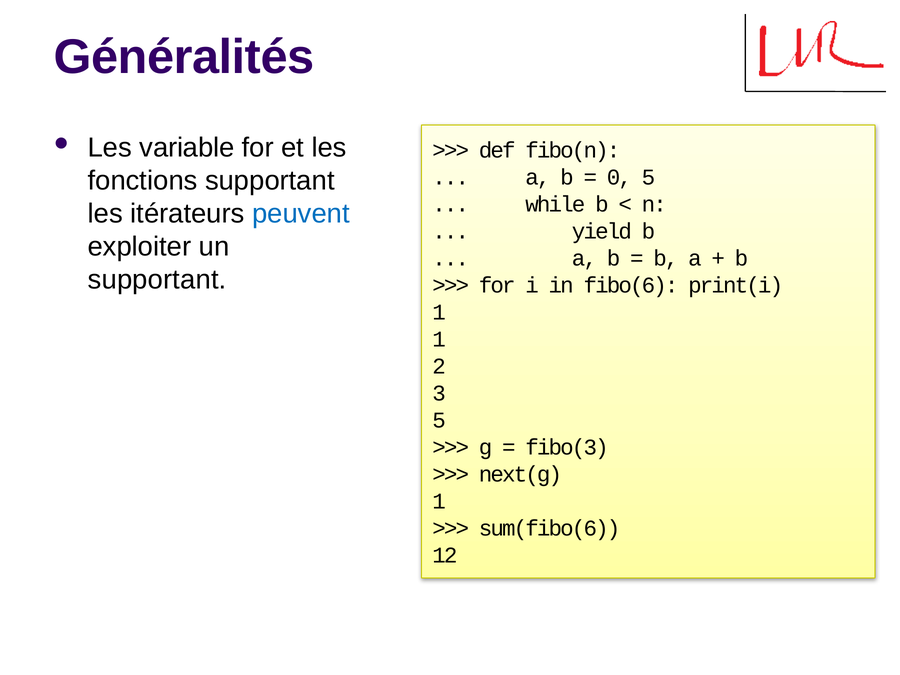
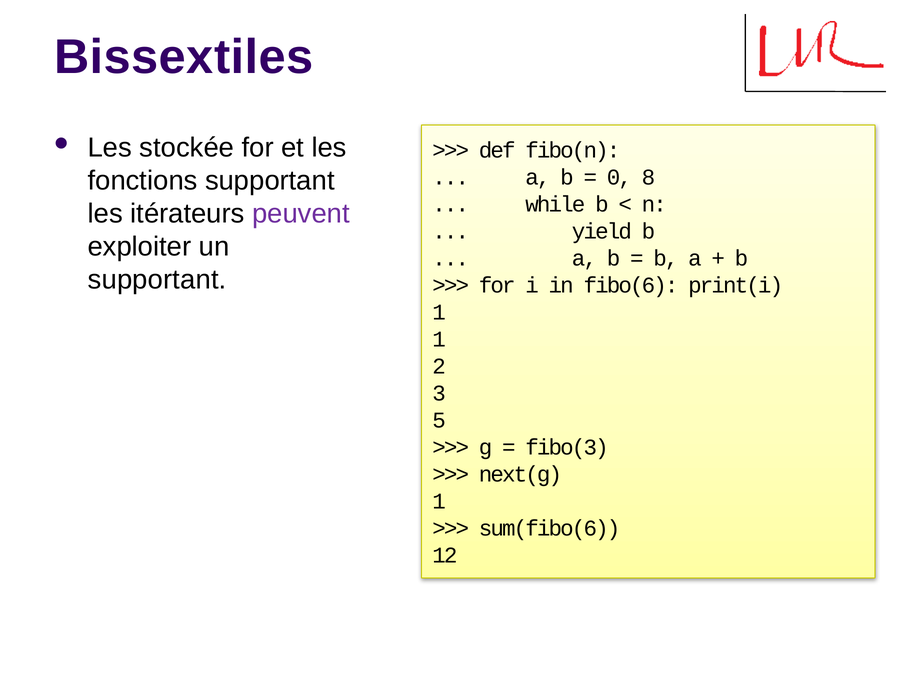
Généralités: Généralités -> Bissextiles
variable: variable -> stockée
0 5: 5 -> 8
peuvent colour: blue -> purple
